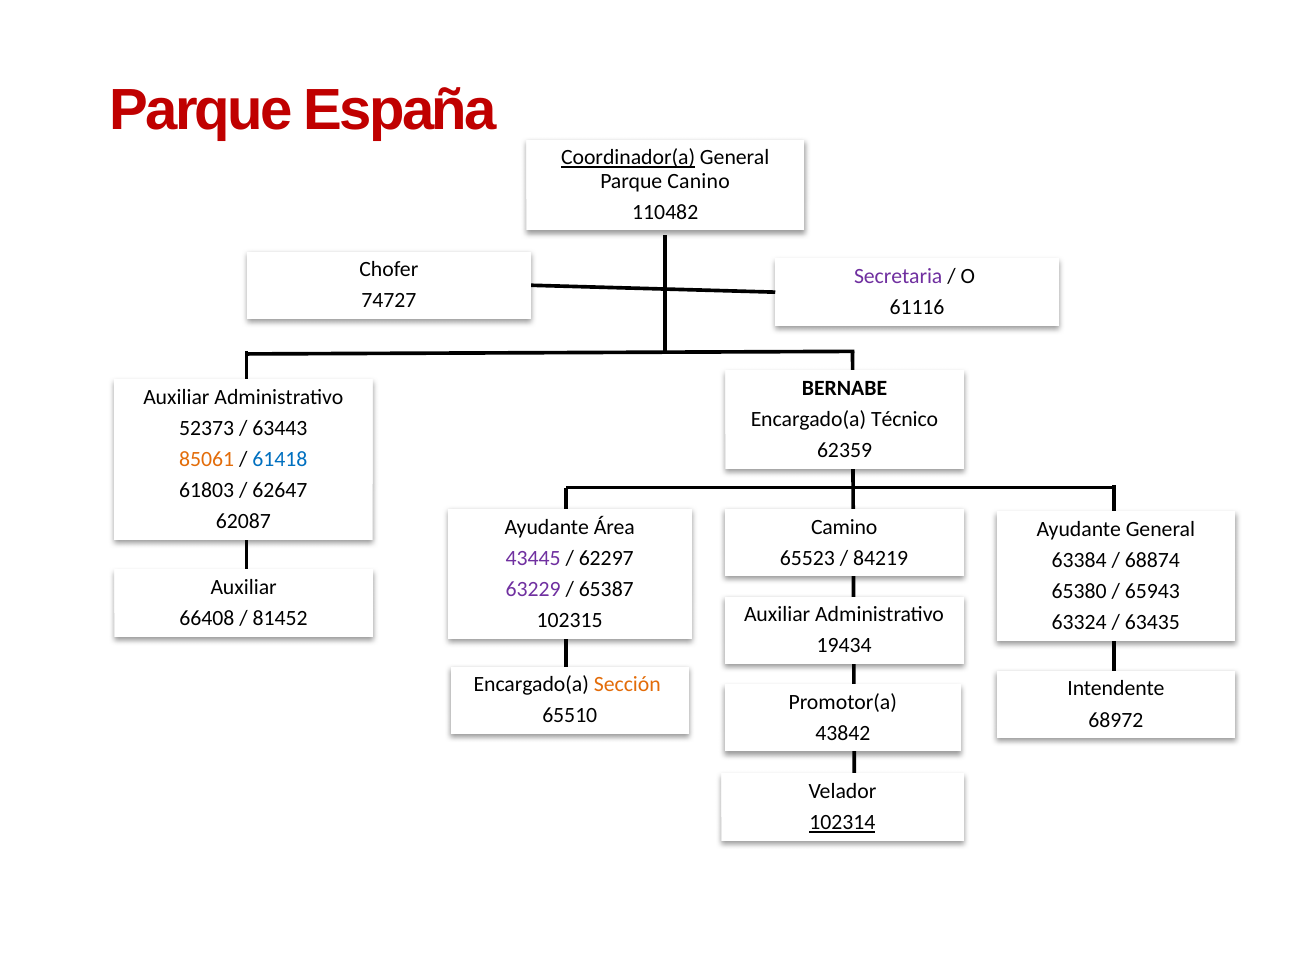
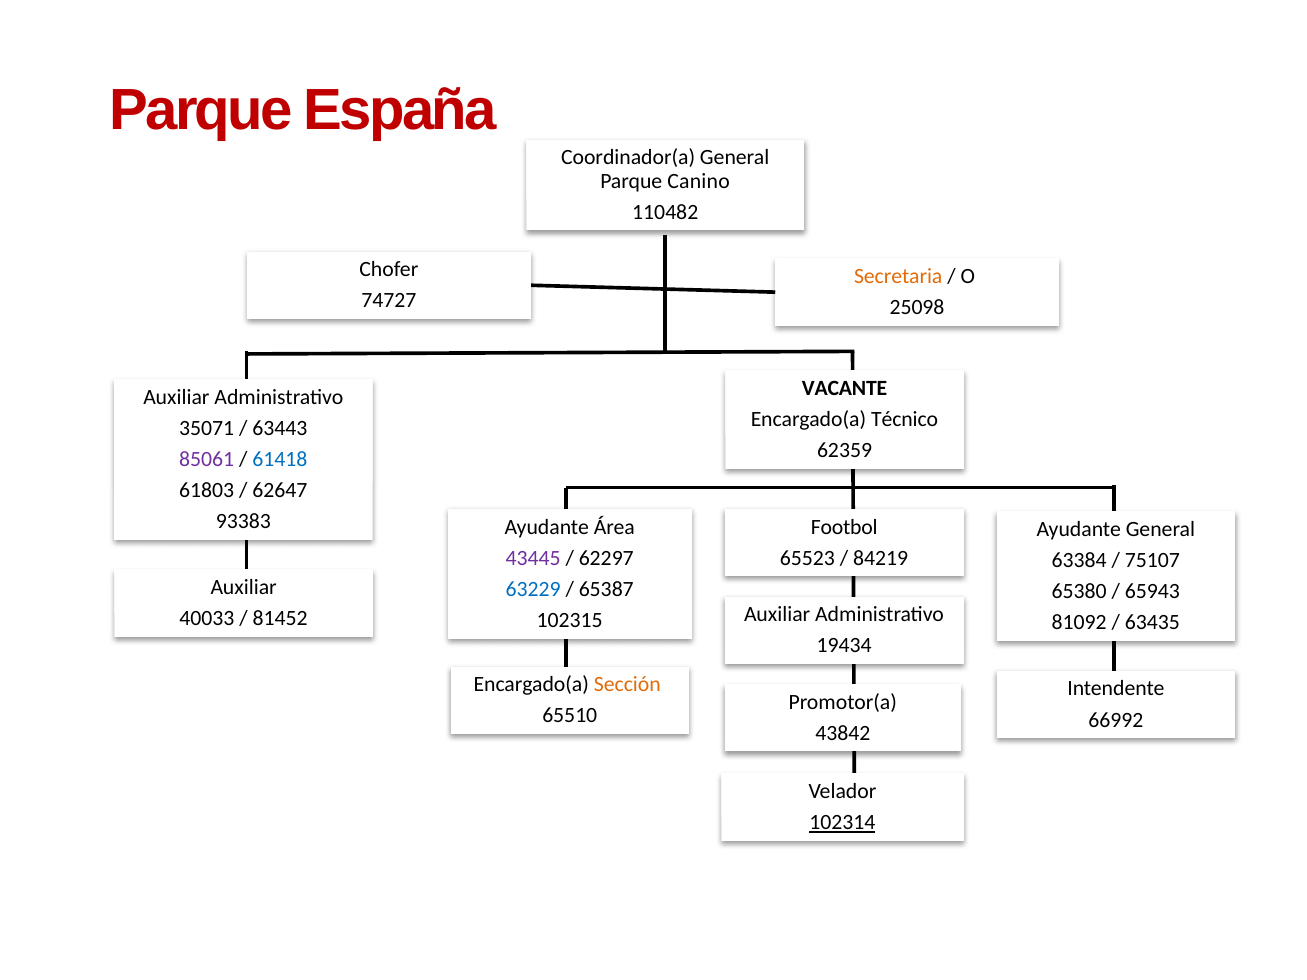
Coordinador(a underline: present -> none
Secretaria colour: purple -> orange
61116: 61116 -> 25098
BERNABE: BERNABE -> VACANTE
52373: 52373 -> 35071
85061 colour: orange -> purple
62087: 62087 -> 93383
Camino: Camino -> Footbol
68874: 68874 -> 75107
63229 colour: purple -> blue
66408: 66408 -> 40033
63324: 63324 -> 81092
68972: 68972 -> 66992
